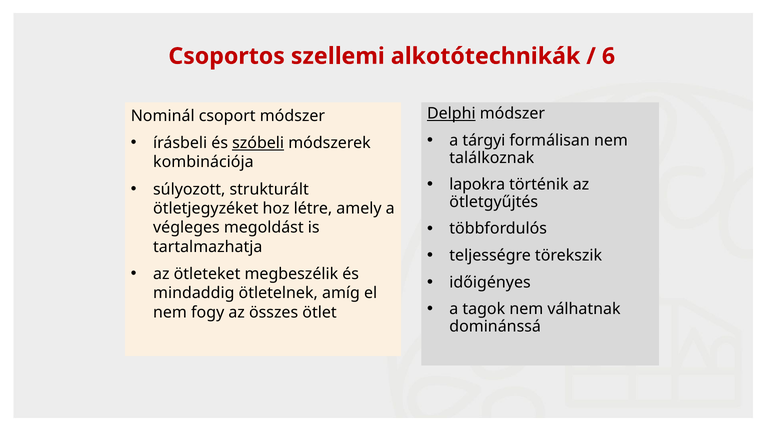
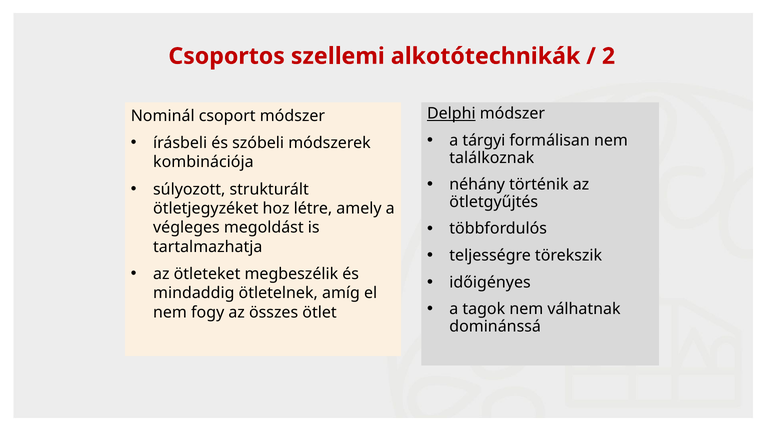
6: 6 -> 2
szóbeli underline: present -> none
lapokra: lapokra -> néhány
